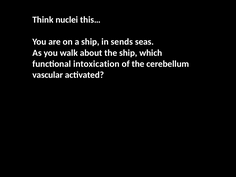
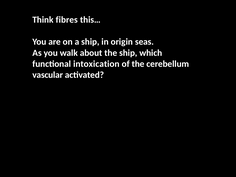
nuclei: nuclei -> fibres
sends: sends -> origin
